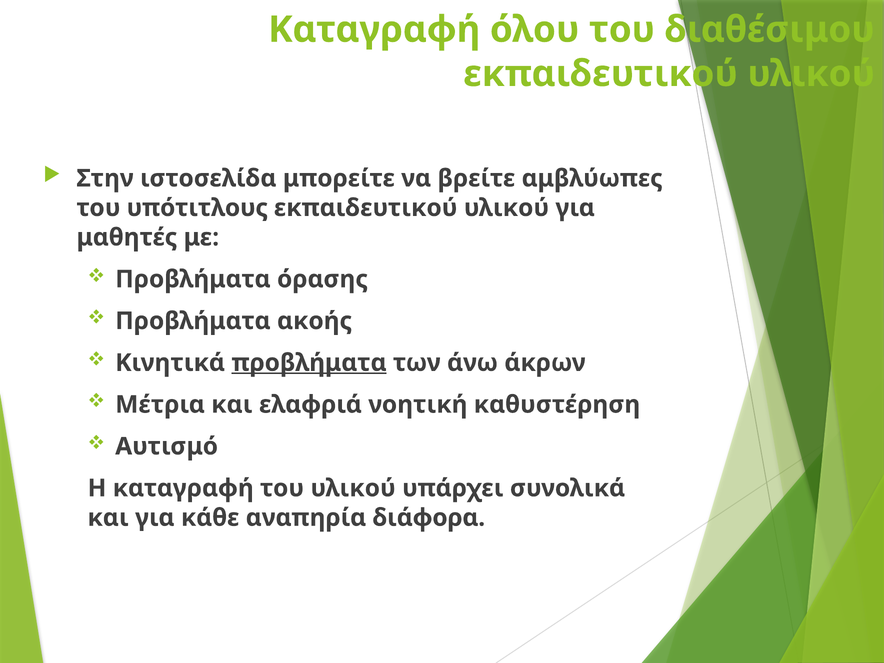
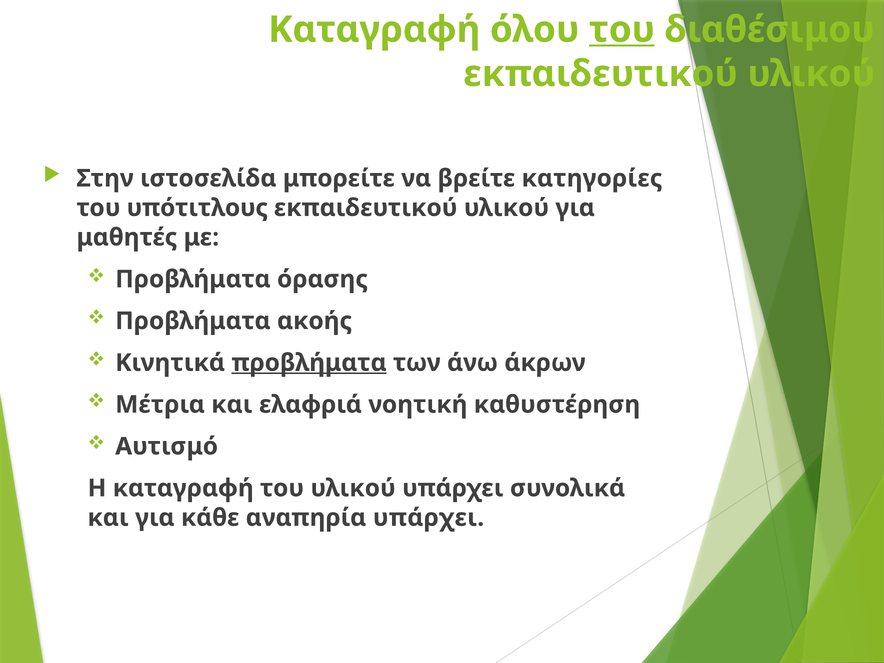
του at (622, 30) underline: none -> present
αμβλύωπες: αμβλύωπες -> κατηγορίες
αναπηρία διάφορα: διάφορα -> υπάρχει
